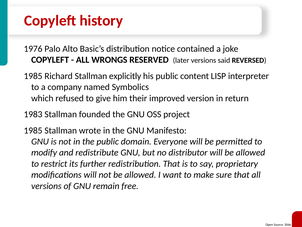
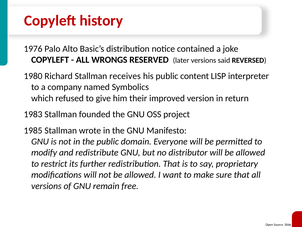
1985 at (33, 76): 1985 -> 1980
explicitly: explicitly -> receives
